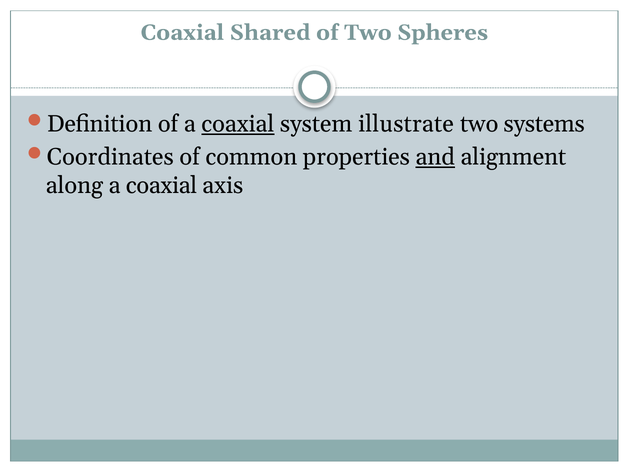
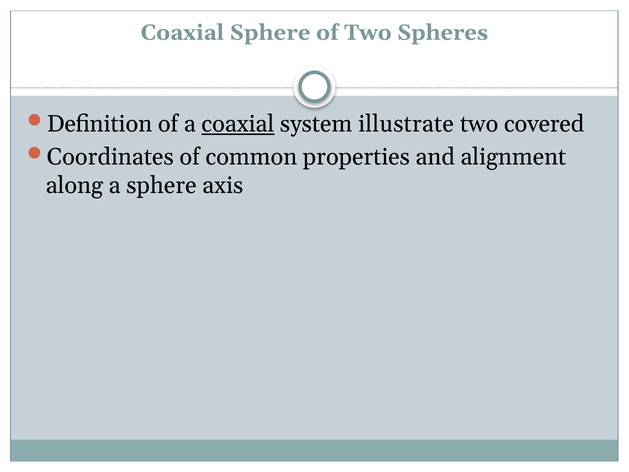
Coaxial Shared: Shared -> Sphere
systems: systems -> covered
and underline: present -> none
along a coaxial: coaxial -> sphere
